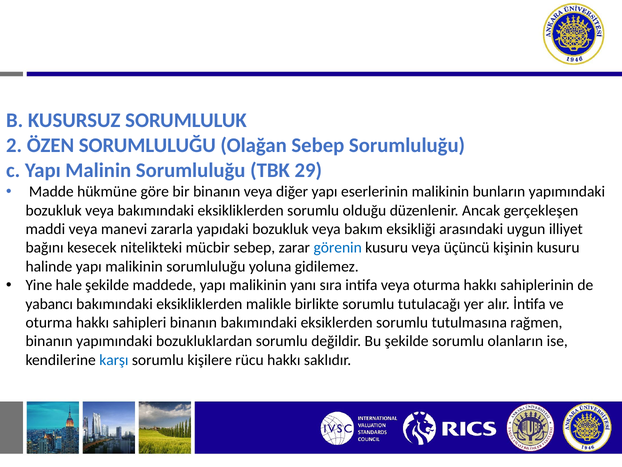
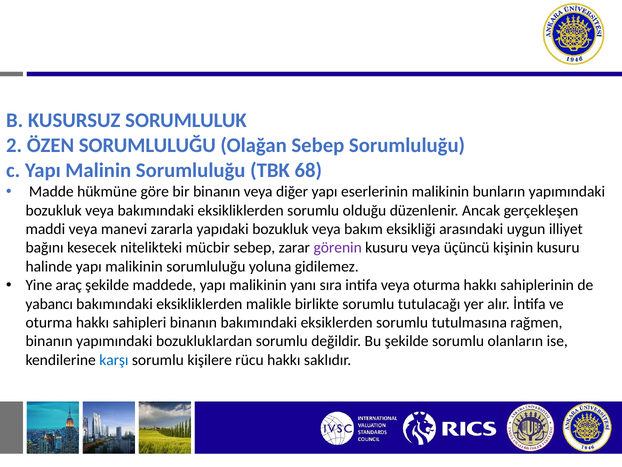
29: 29 -> 68
görenin colour: blue -> purple
hale: hale -> araç
